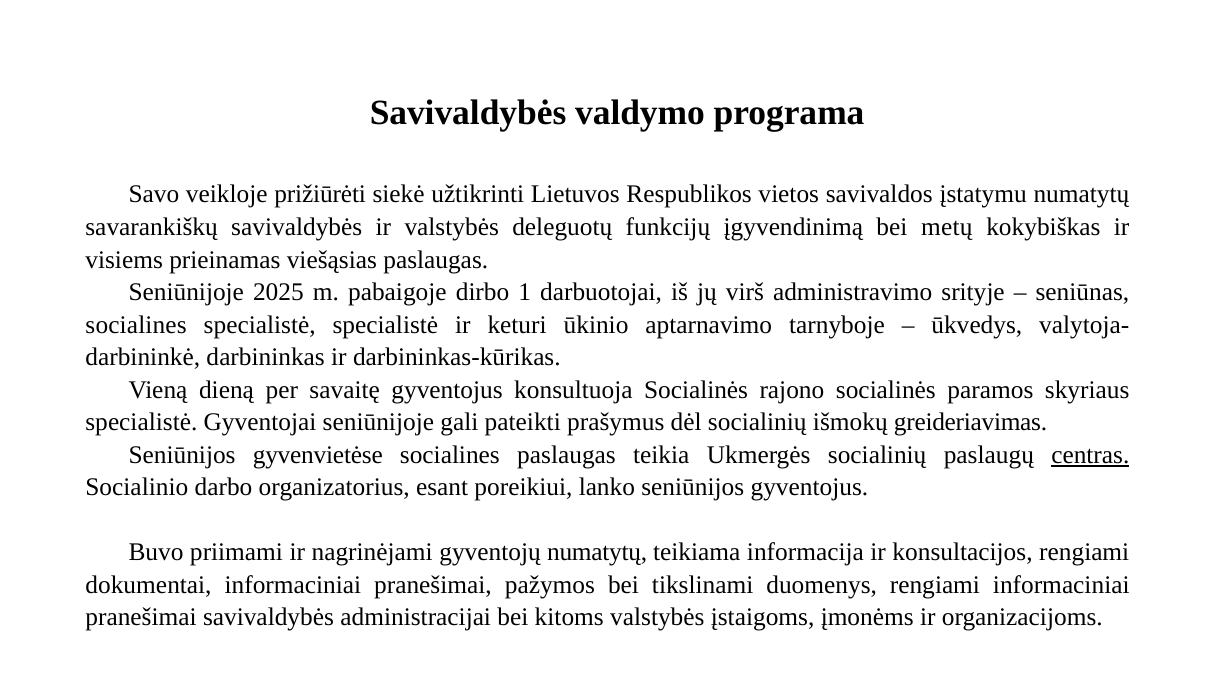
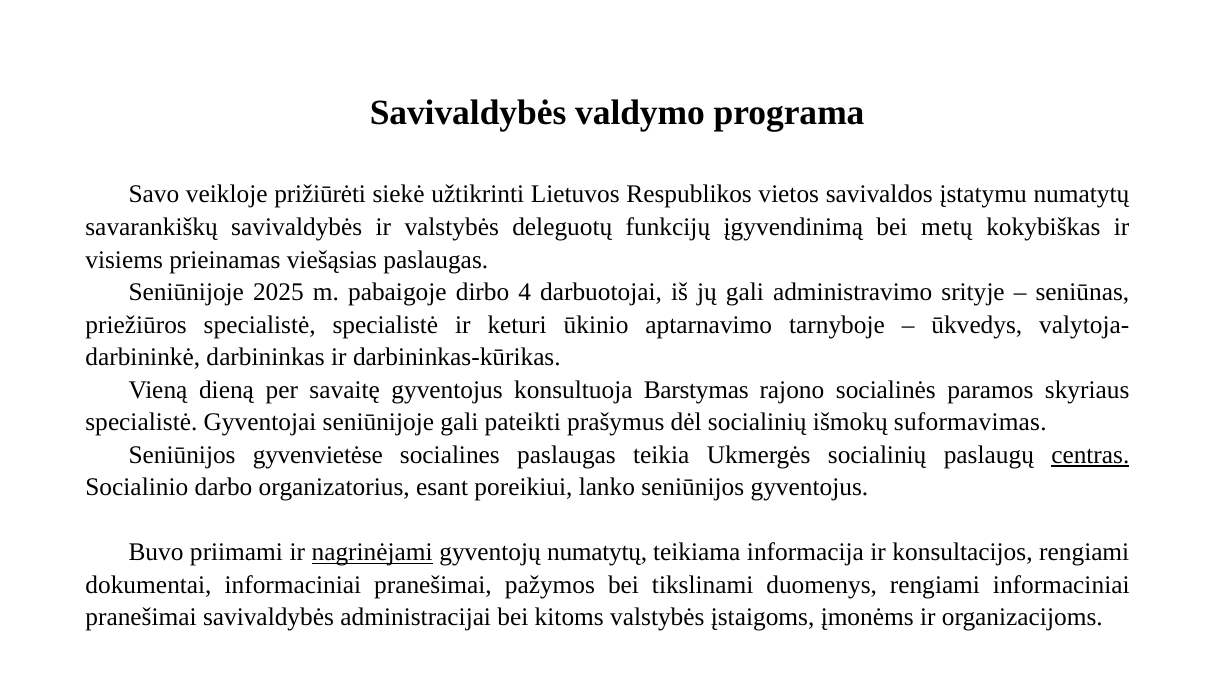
1: 1 -> 4
jų virš: virš -> gali
socialines at (136, 325): socialines -> priežiūros
konsultuoja Socialinės: Socialinės -> Barstymas
greideriavimas: greideriavimas -> suformavimas
nagrinėjami underline: none -> present
